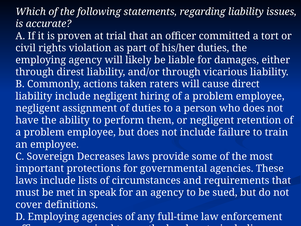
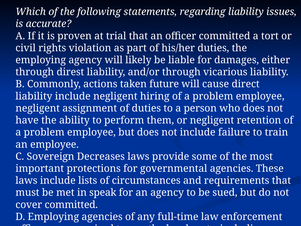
raters: raters -> future
cover definitions: definitions -> committed
